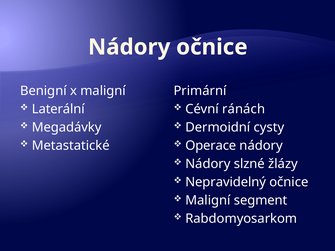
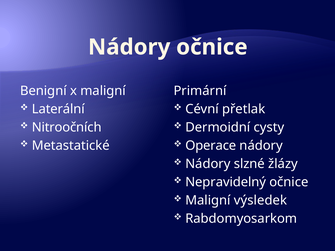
ránách: ránách -> přetlak
Megadávky: Megadávky -> Nitroočních
segment: segment -> výsledek
